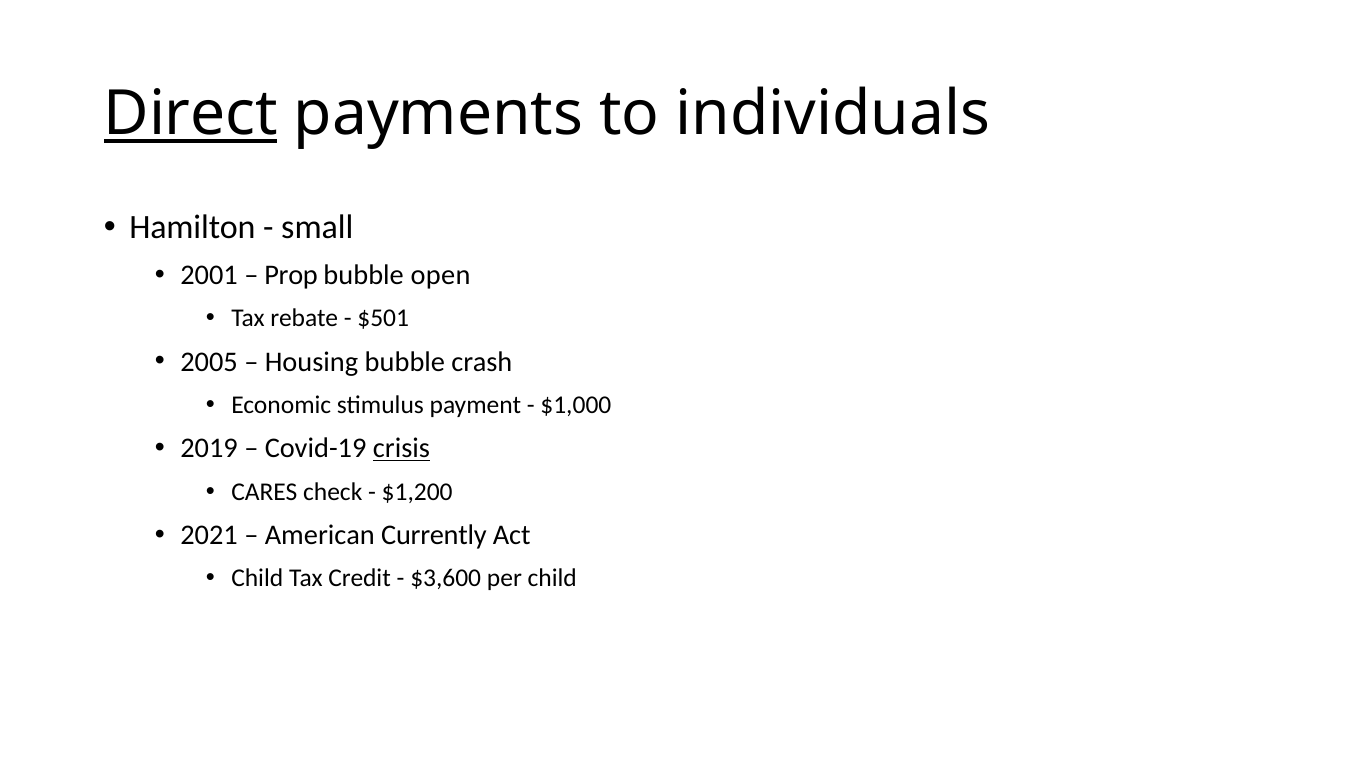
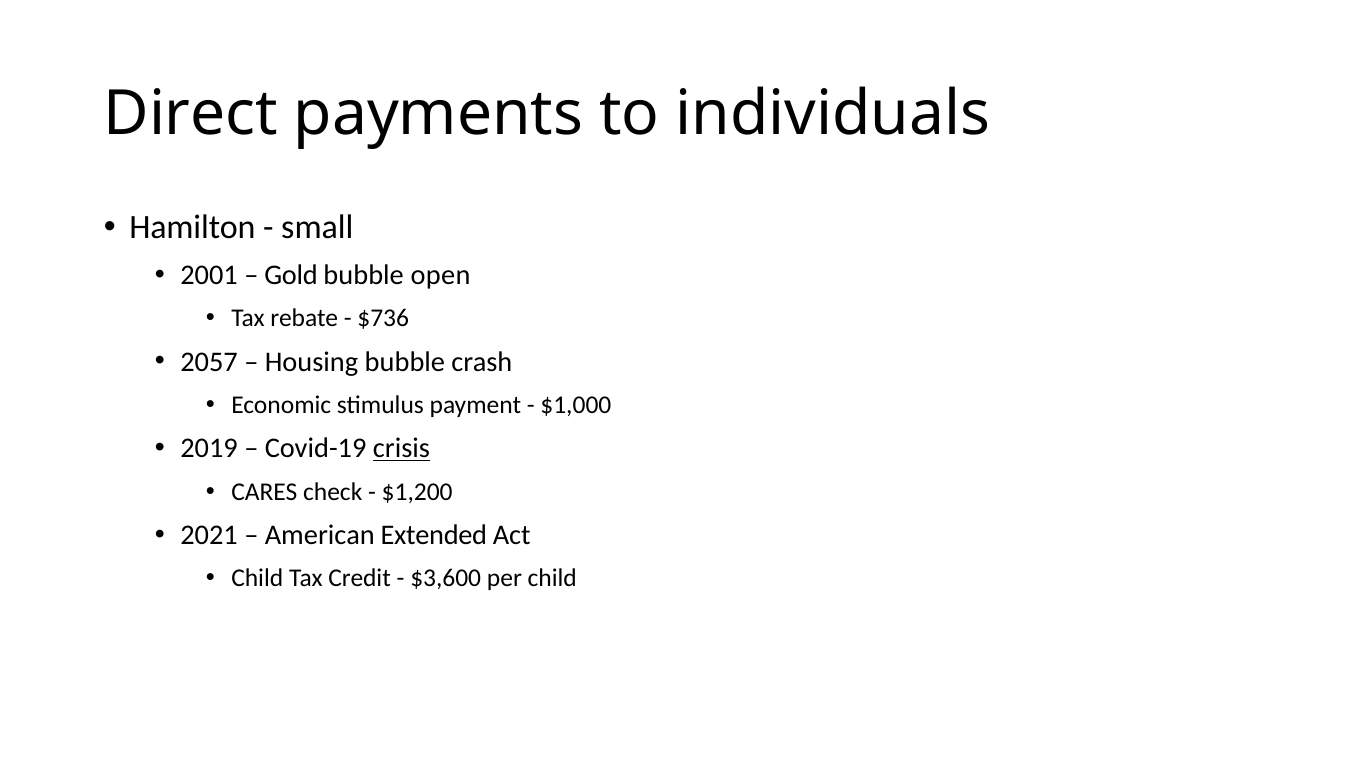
Direct underline: present -> none
Prop: Prop -> Gold
$501: $501 -> $736
2005: 2005 -> 2057
Currently: Currently -> Extended
